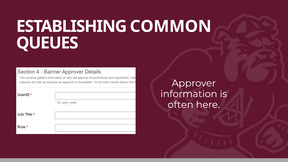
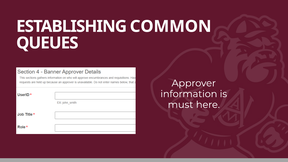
often: often -> must
